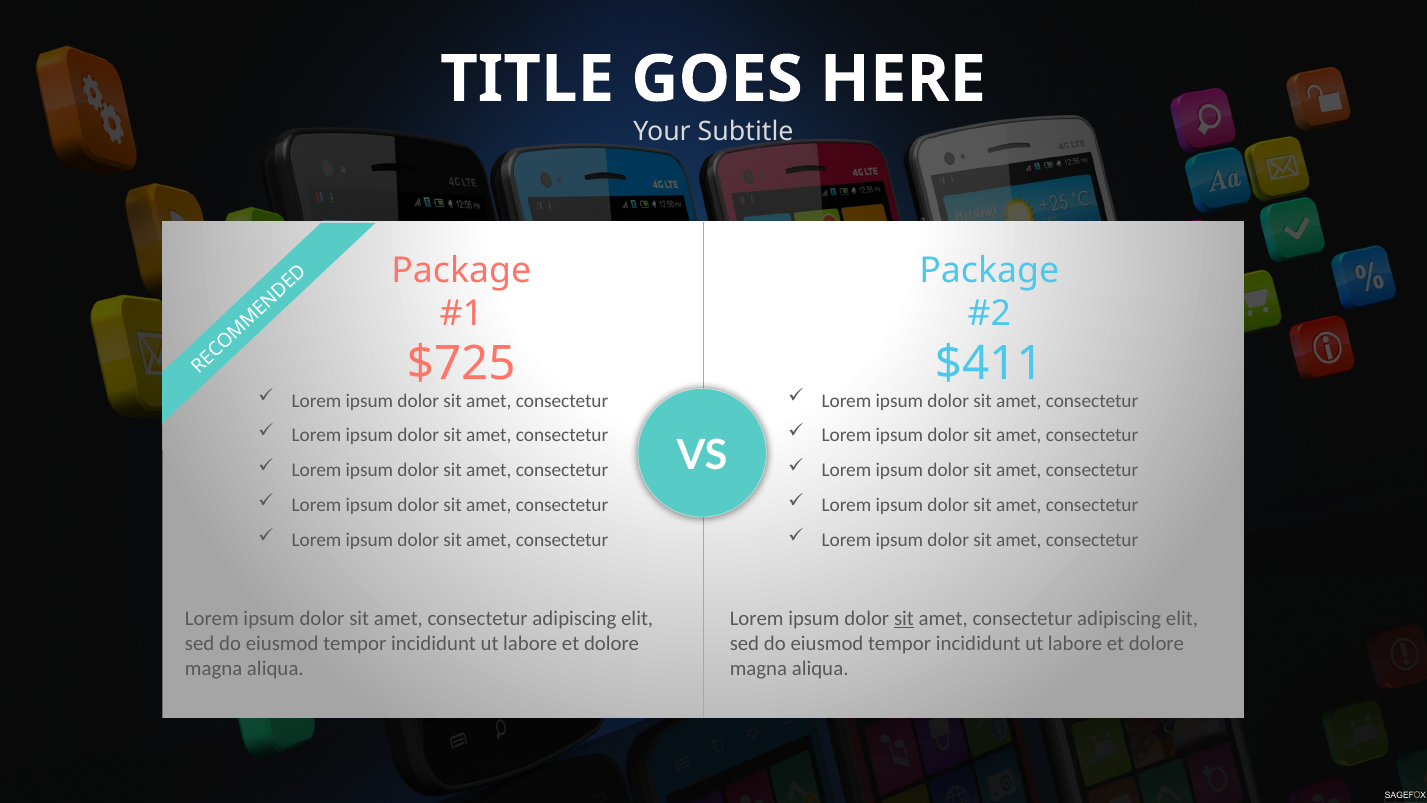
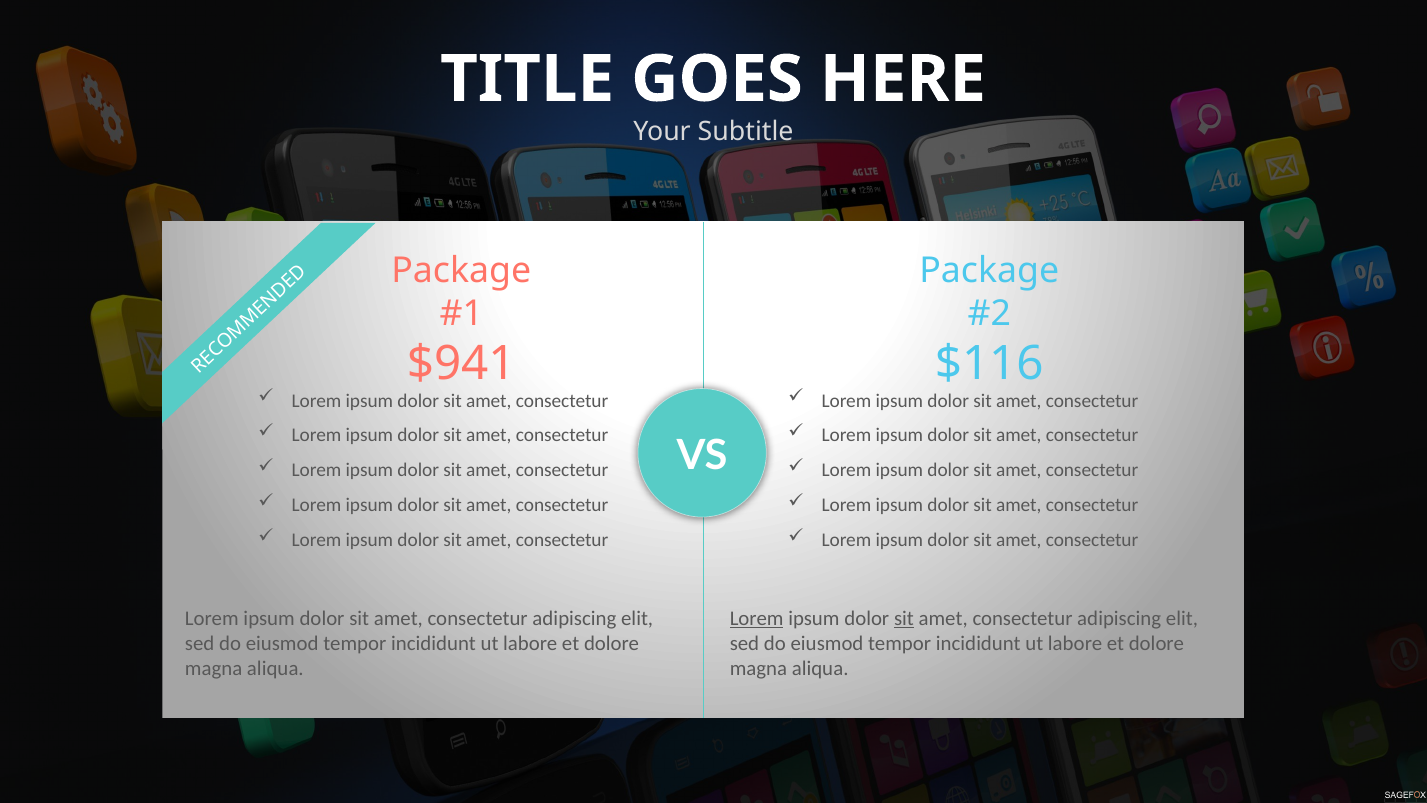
$725: $725 -> $941
$411: $411 -> $116
Lorem at (757, 618) underline: none -> present
